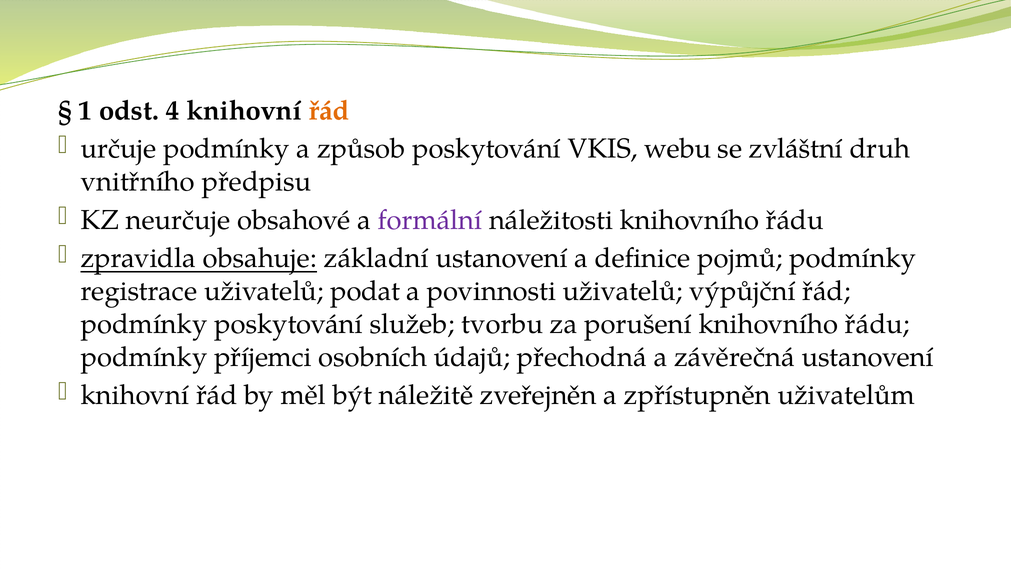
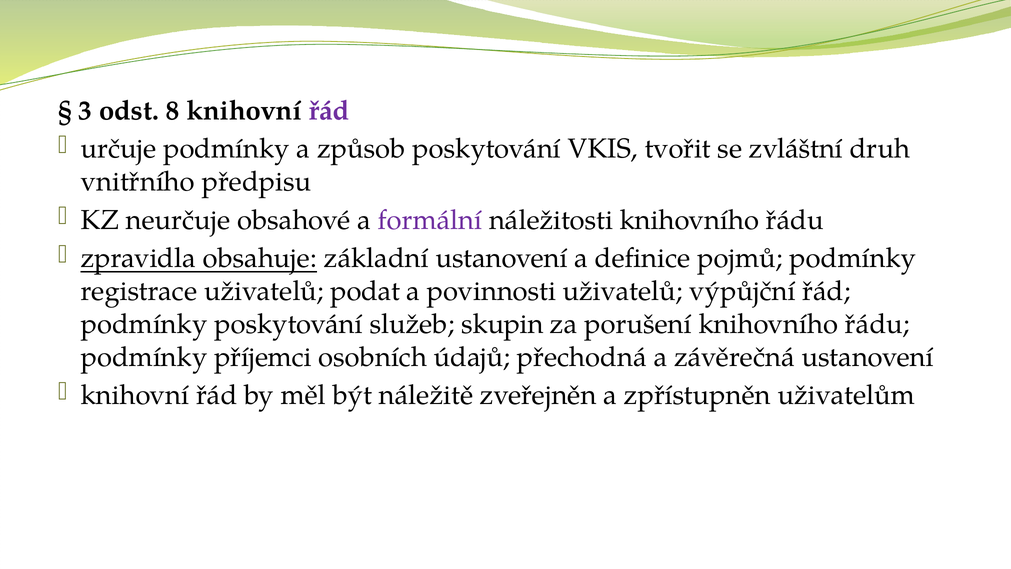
1: 1 -> 3
4: 4 -> 8
řád at (329, 111) colour: orange -> purple
webu: webu -> tvořit
tvorbu: tvorbu -> skupin
